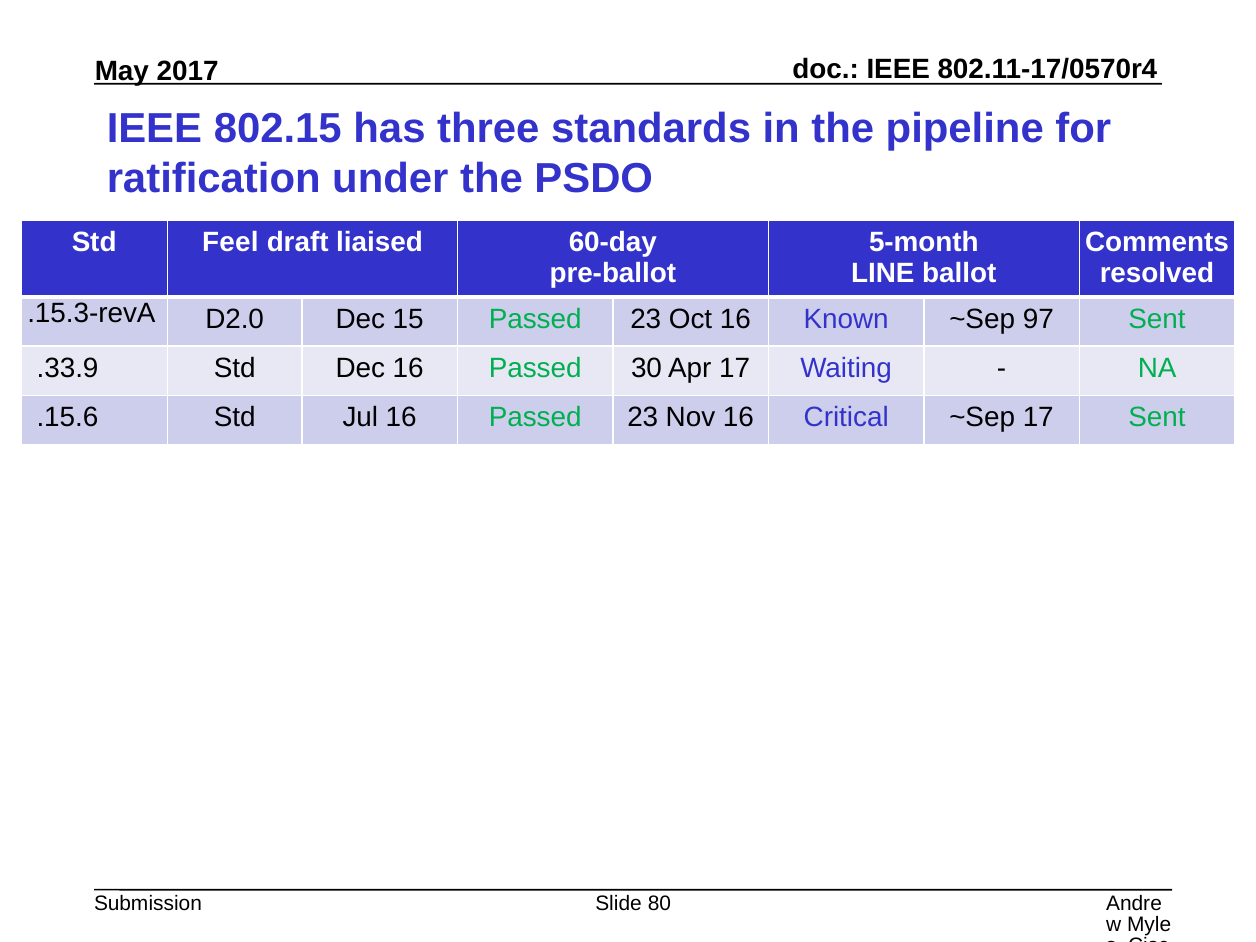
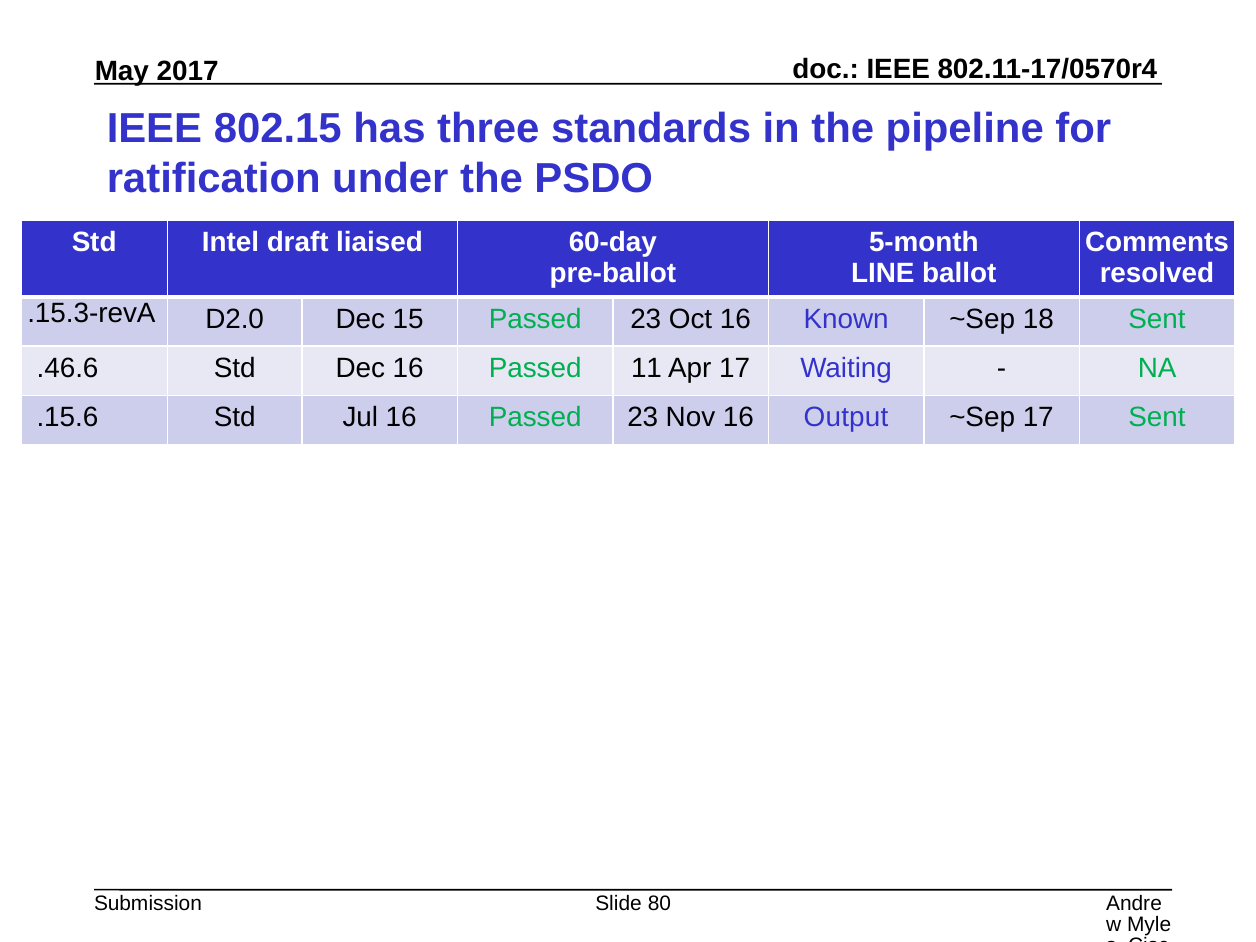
Feel: Feel -> Intel
97: 97 -> 18
.33.9: .33.9 -> .46.6
30: 30 -> 11
Critical: Critical -> Output
